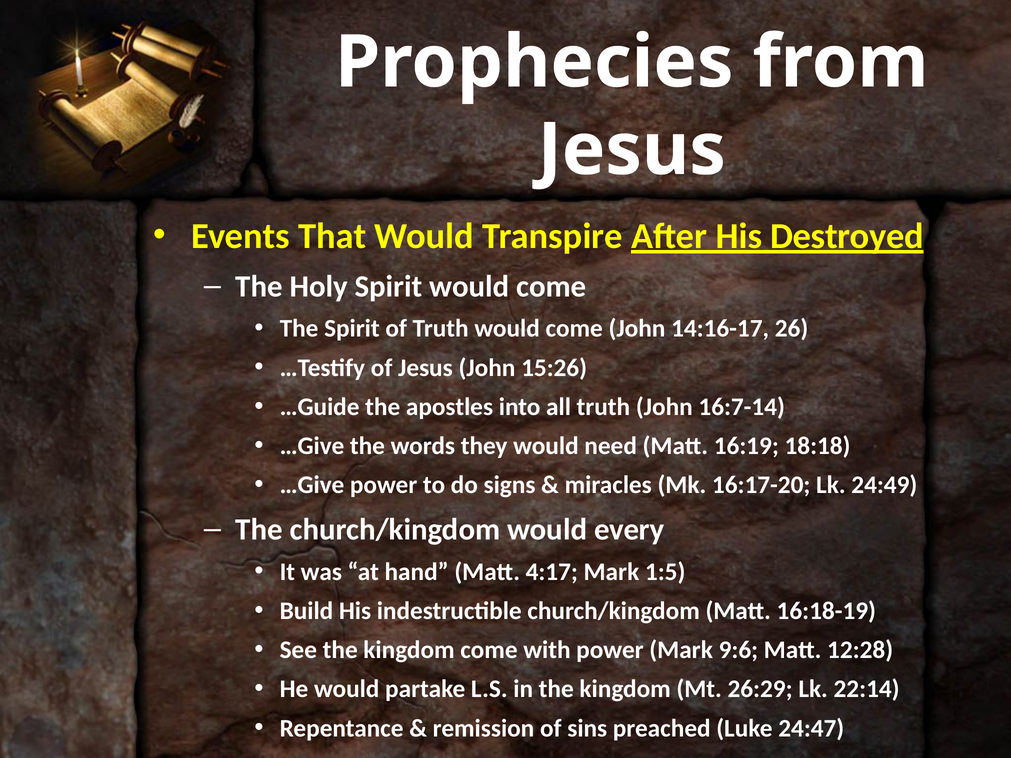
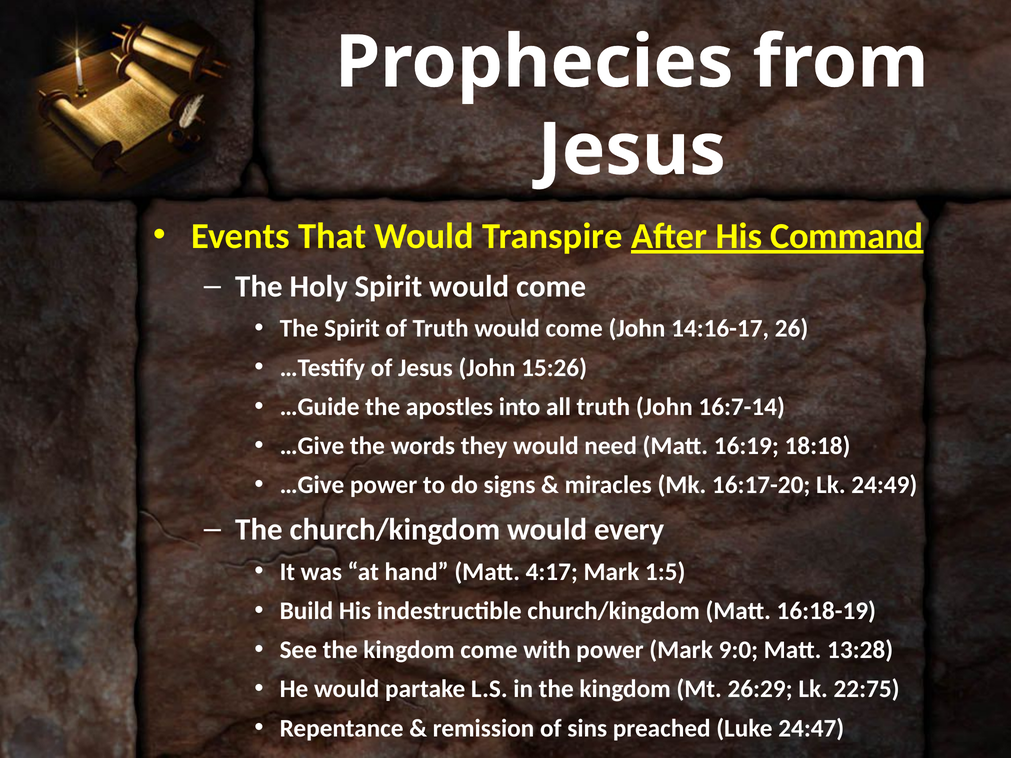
Destroyed: Destroyed -> Command
9:6: 9:6 -> 9:0
12:28: 12:28 -> 13:28
22:14: 22:14 -> 22:75
